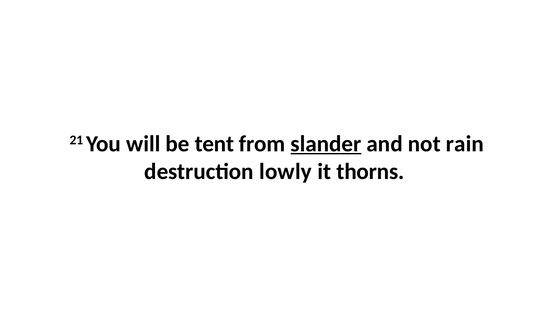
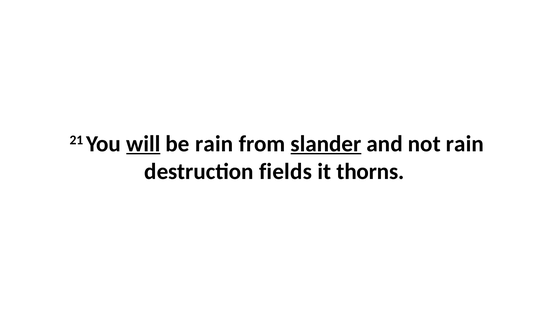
will underline: none -> present
be tent: tent -> rain
lowly: lowly -> fields
